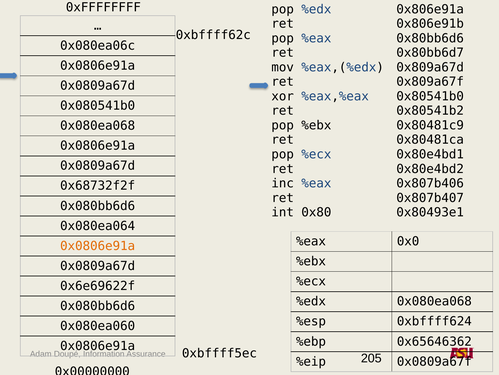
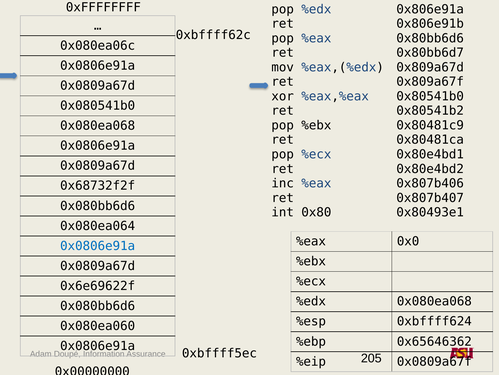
0x0806e91a at (98, 245) colour: orange -> blue
